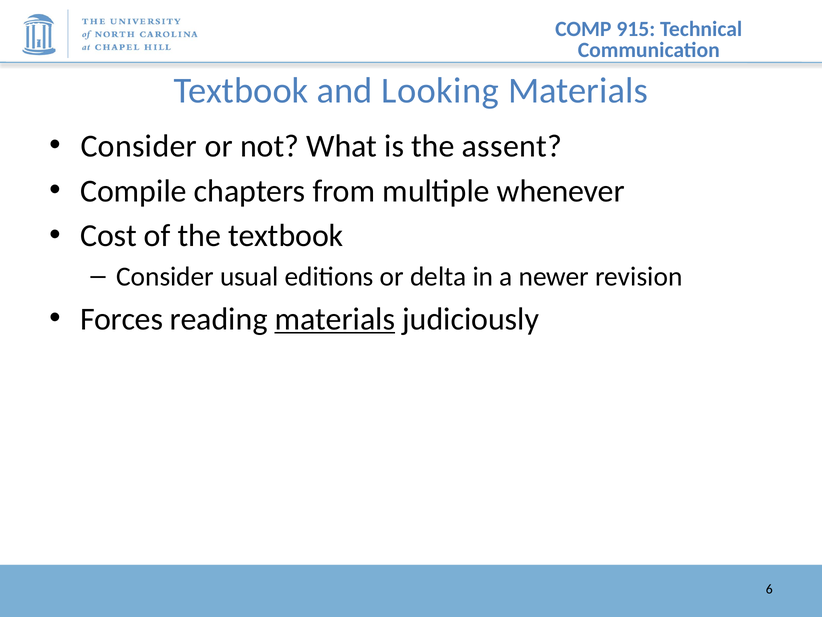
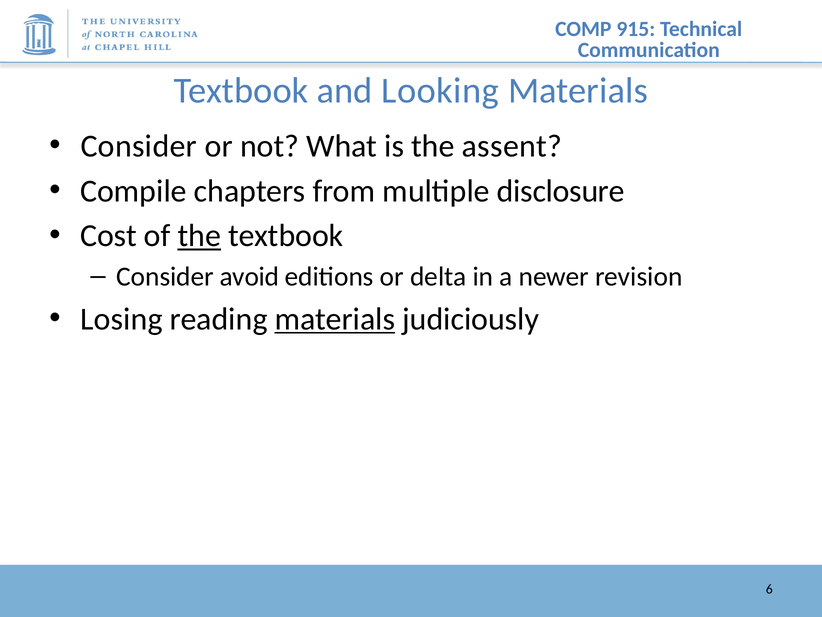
whenever: whenever -> disclosure
the at (199, 236) underline: none -> present
usual: usual -> avoid
Forces: Forces -> Losing
